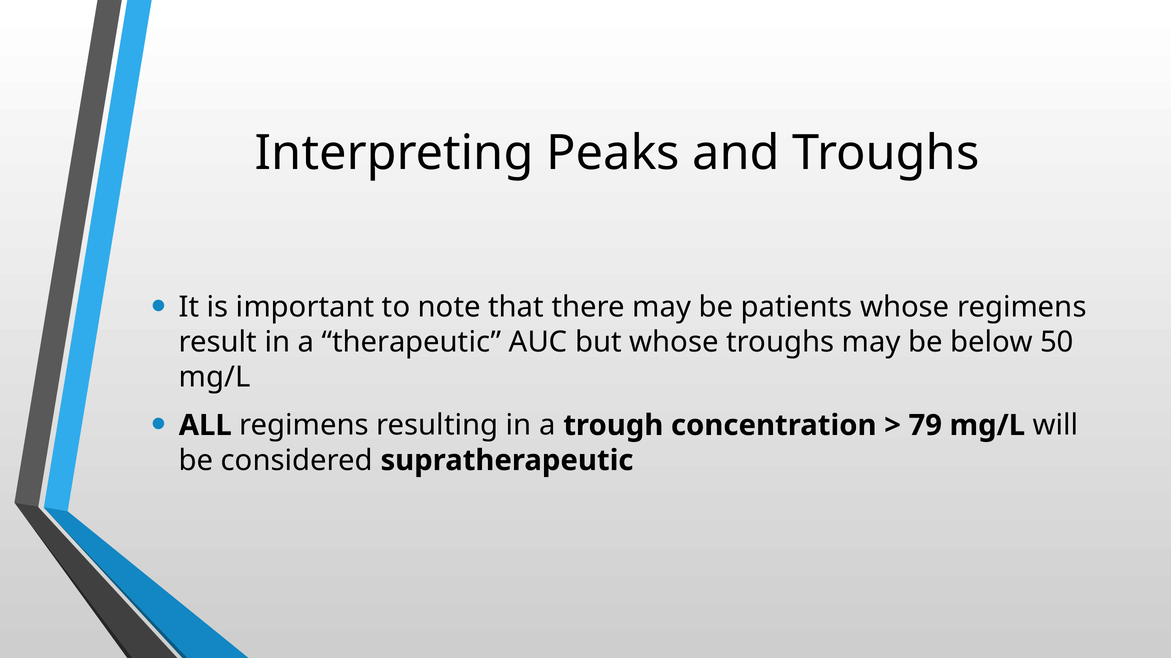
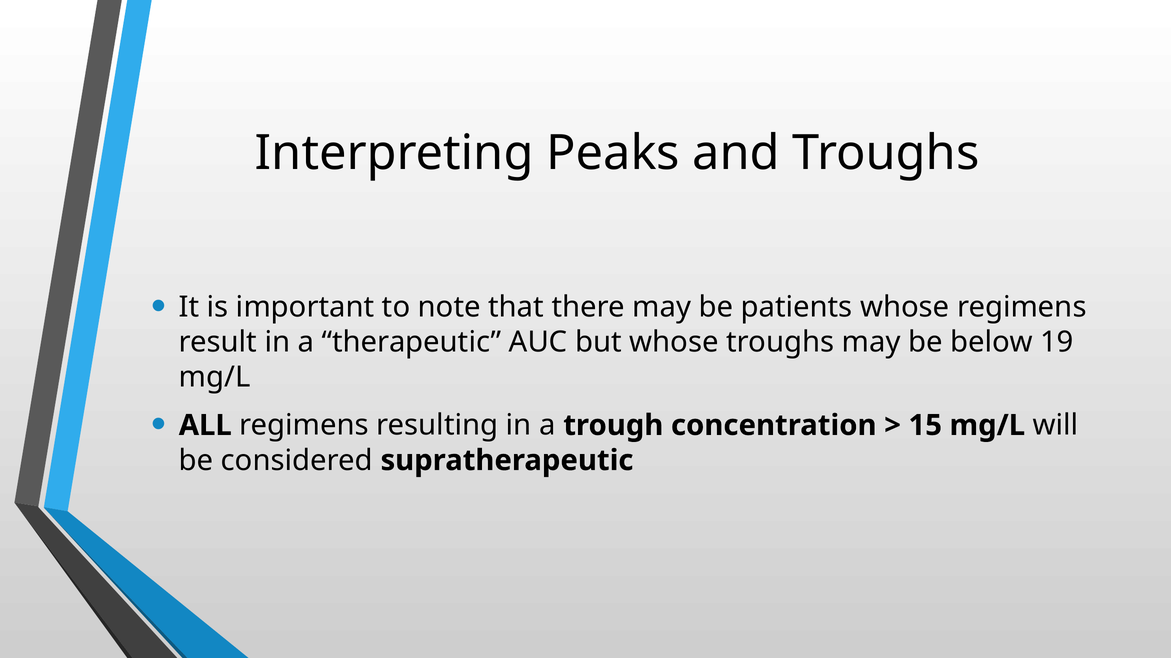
50: 50 -> 19
79: 79 -> 15
